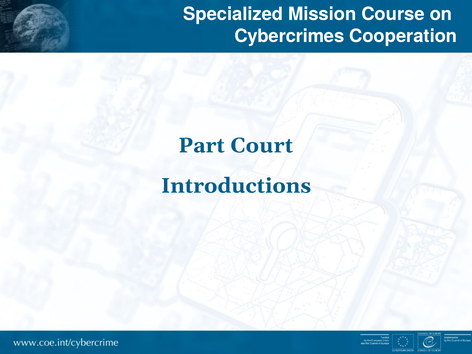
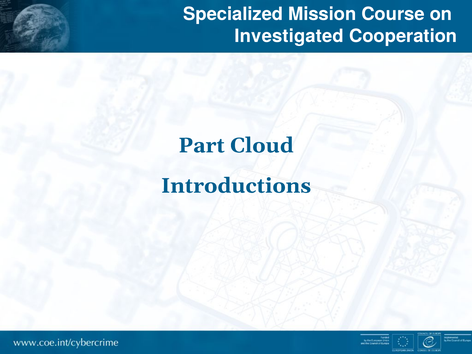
Cybercrimes: Cybercrimes -> Investigated
Court: Court -> Cloud
